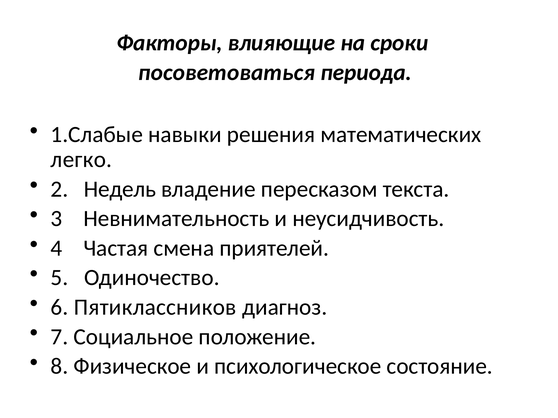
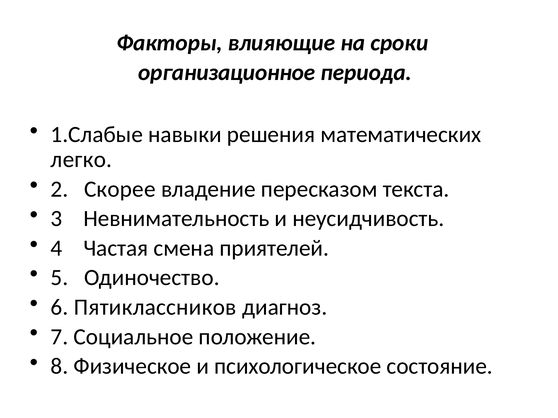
посоветоваться: посоветоваться -> организационное
Недель: Недель -> Скорее
